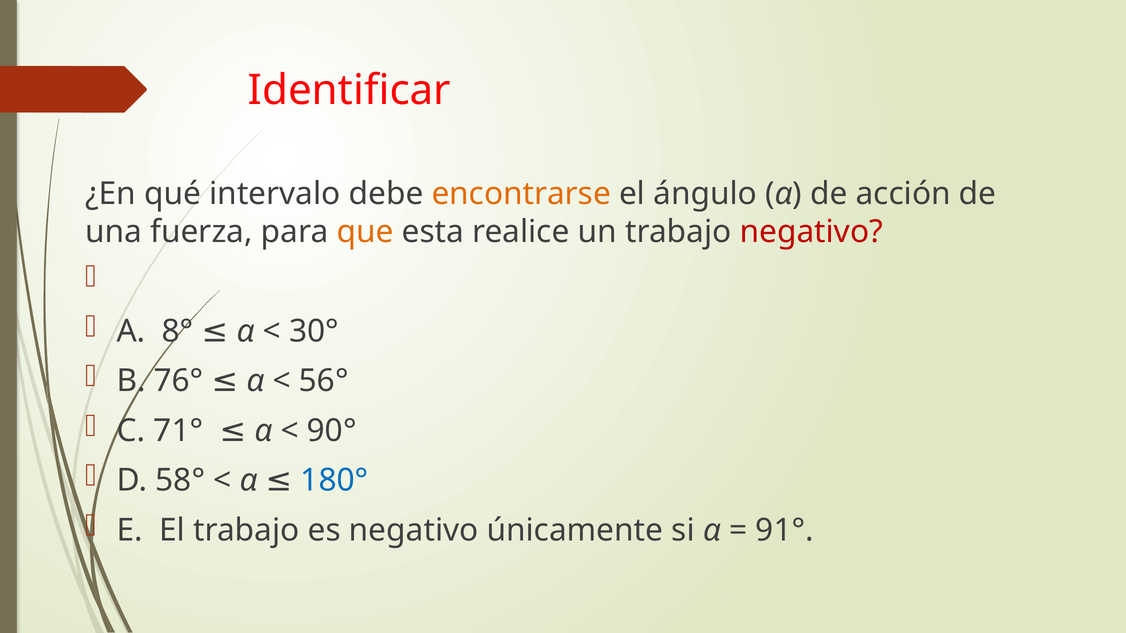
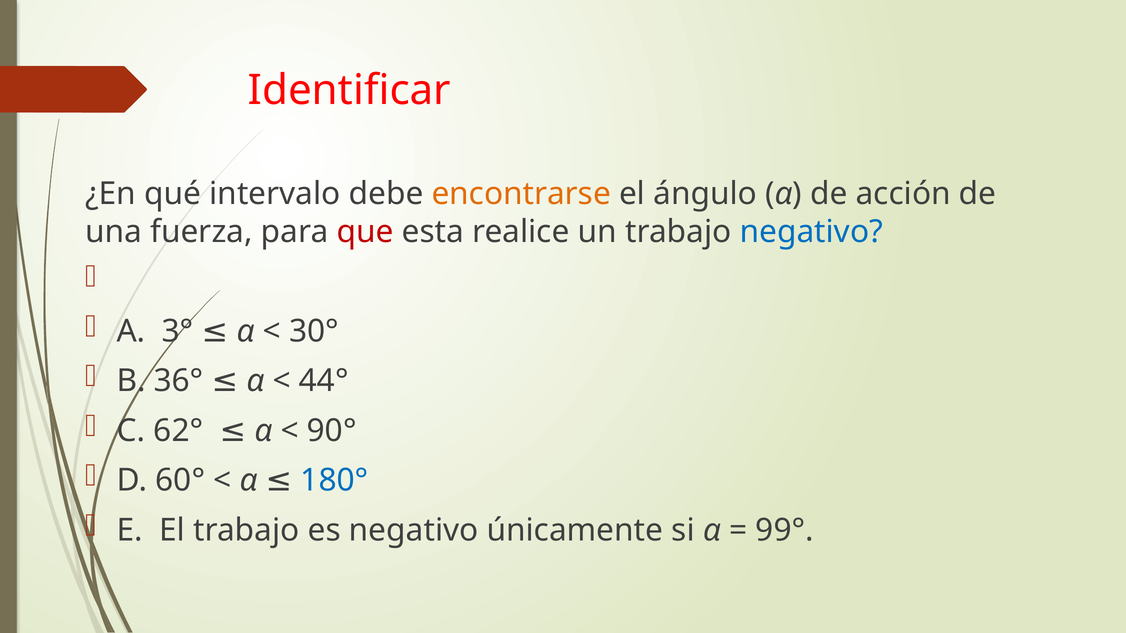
que colour: orange -> red
negativo at (811, 232) colour: red -> blue
8°: 8° -> 3°
76°: 76° -> 36°
56°: 56° -> 44°
71°: 71° -> 62°
58°: 58° -> 60°
91°: 91° -> 99°
